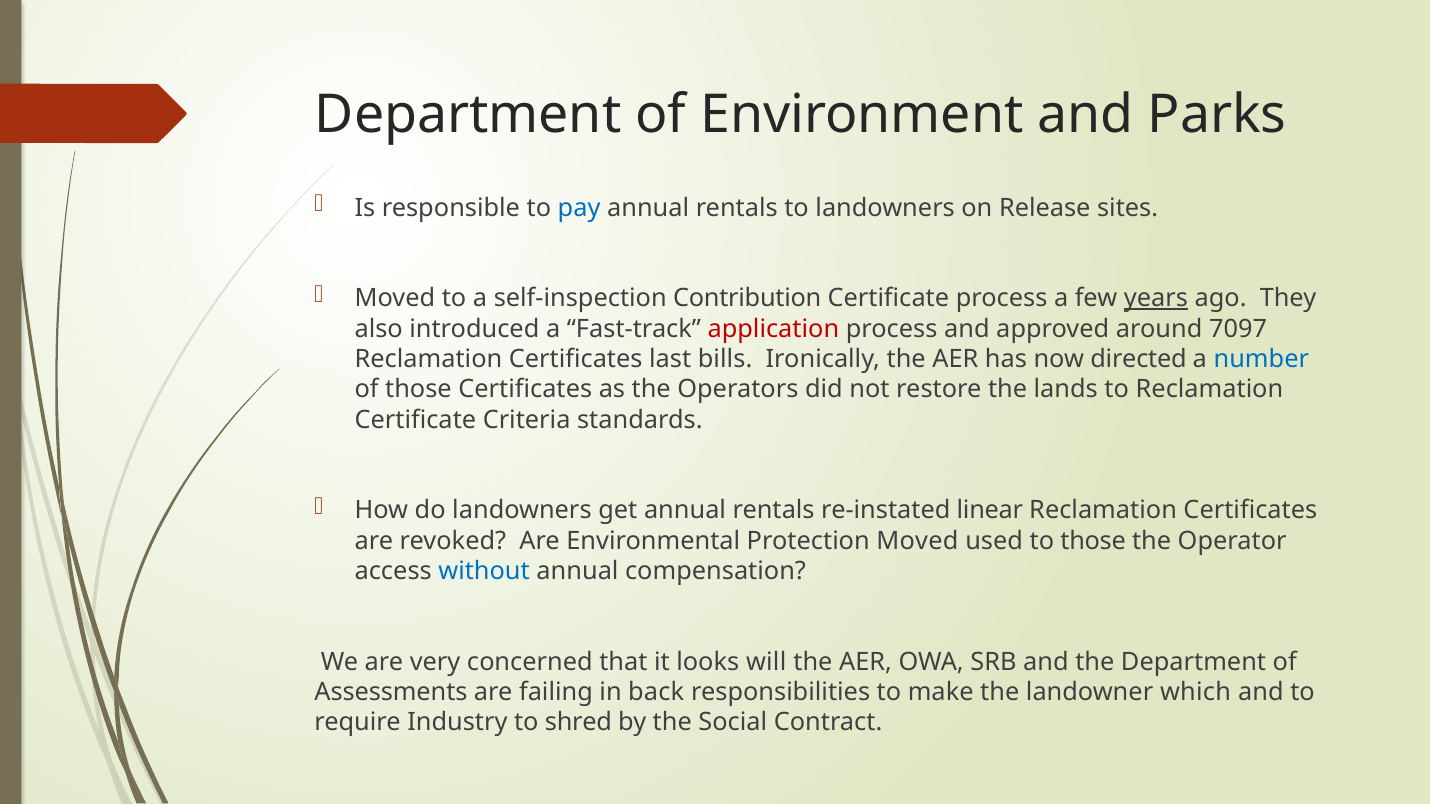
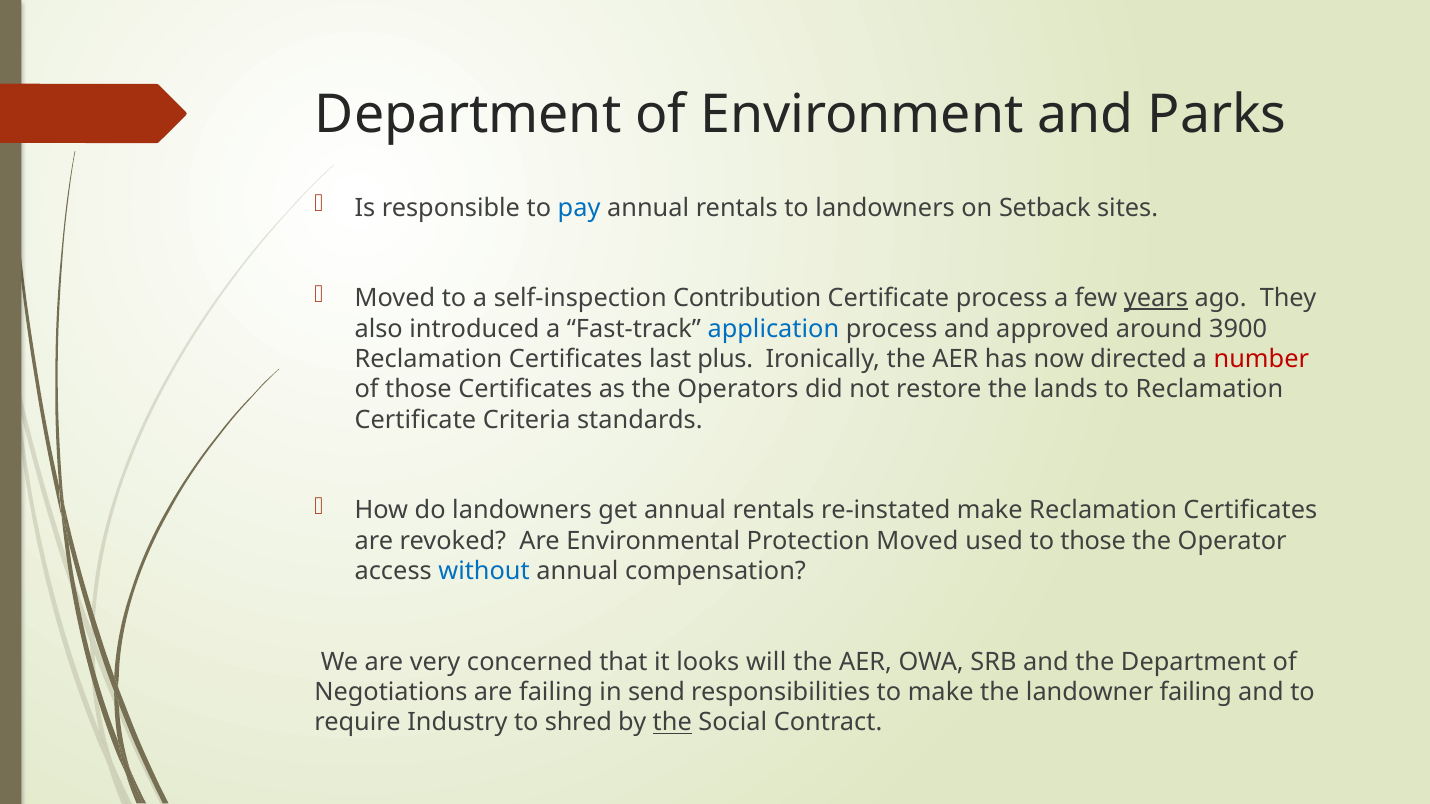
Release: Release -> Setback
application colour: red -> blue
7097: 7097 -> 3900
bills: bills -> plus
number colour: blue -> red
re-instated linear: linear -> make
Assessments: Assessments -> Negotiations
back: back -> send
landowner which: which -> failing
the at (672, 723) underline: none -> present
